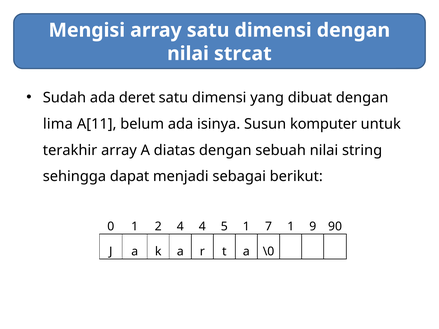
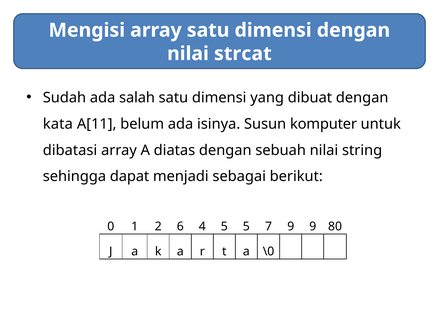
deret: deret -> salah
lima: lima -> kata
terakhir: terakhir -> dibatasi
2 4: 4 -> 6
5 1: 1 -> 5
7 1: 1 -> 9
90: 90 -> 80
